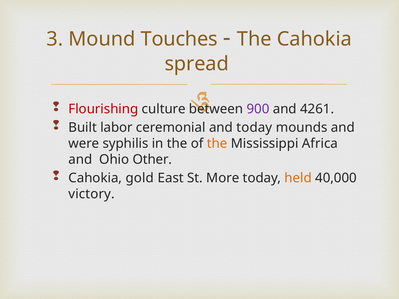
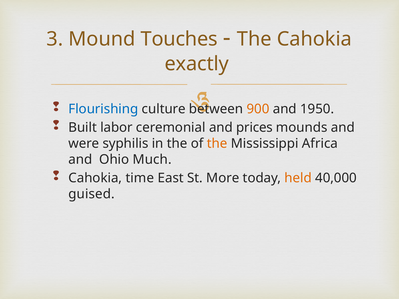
spread: spread -> exactly
Flourishing colour: red -> blue
900 colour: purple -> orange
4261: 4261 -> 1950
and today: today -> prices
Other: Other -> Much
gold: gold -> time
victory: victory -> guised
